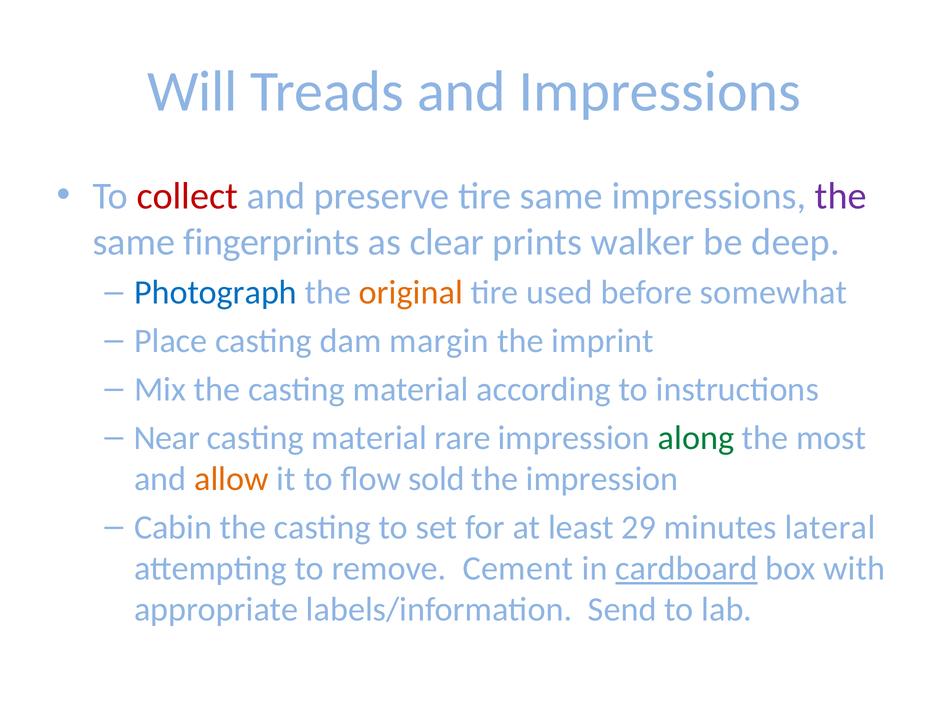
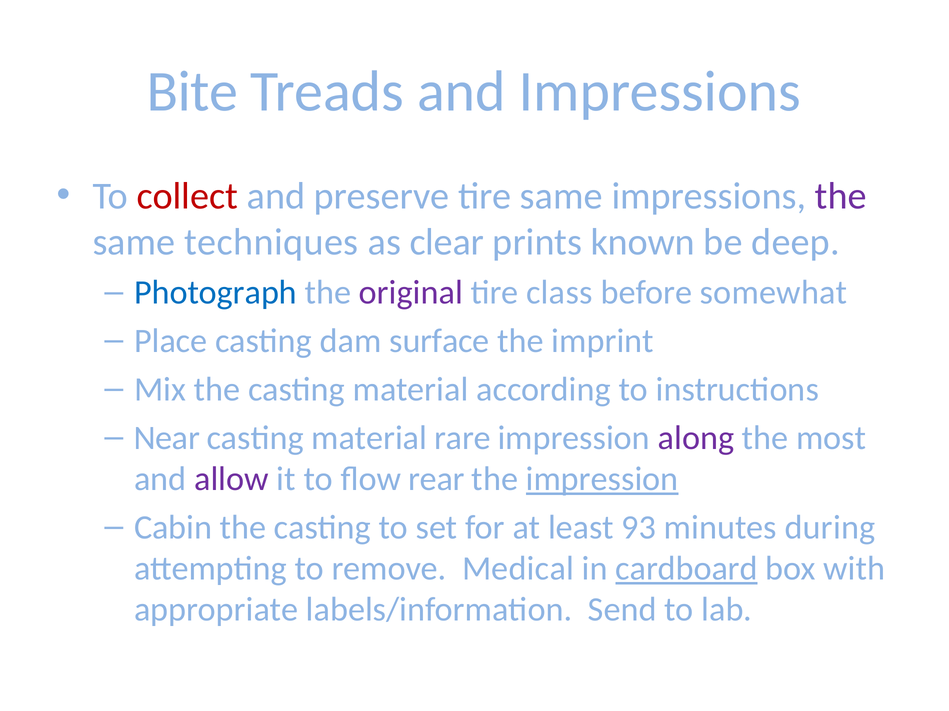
Will: Will -> Bite
fingerprints: fingerprints -> techniques
walker: walker -> known
original colour: orange -> purple
used: used -> class
margin: margin -> surface
along colour: green -> purple
allow colour: orange -> purple
sold: sold -> rear
impression at (602, 480) underline: none -> present
29: 29 -> 93
lateral: lateral -> during
Cement: Cement -> Medical
